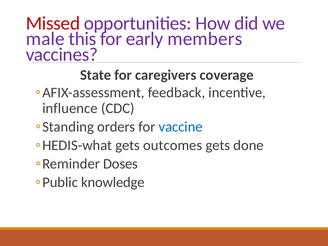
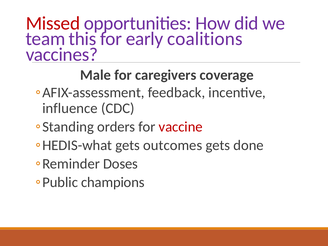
male: male -> team
members: members -> coalitions
State: State -> Male
vaccine colour: blue -> red
knowledge: knowledge -> champions
